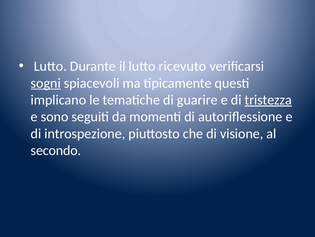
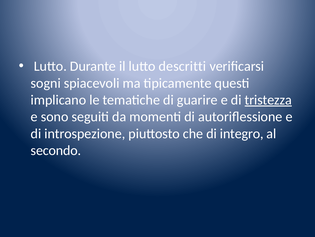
ricevuto: ricevuto -> descritti
sogni underline: present -> none
visione: visione -> integro
